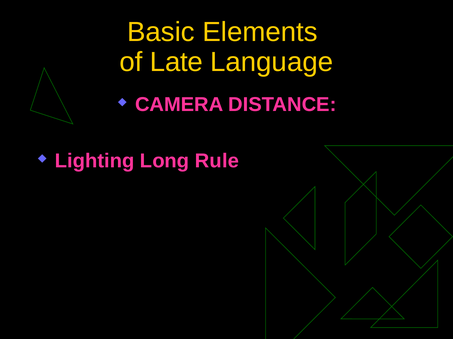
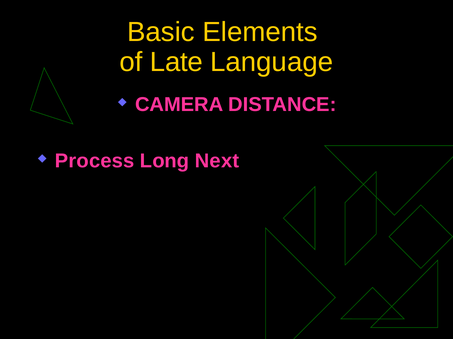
Lighting: Lighting -> Process
Rule: Rule -> Next
